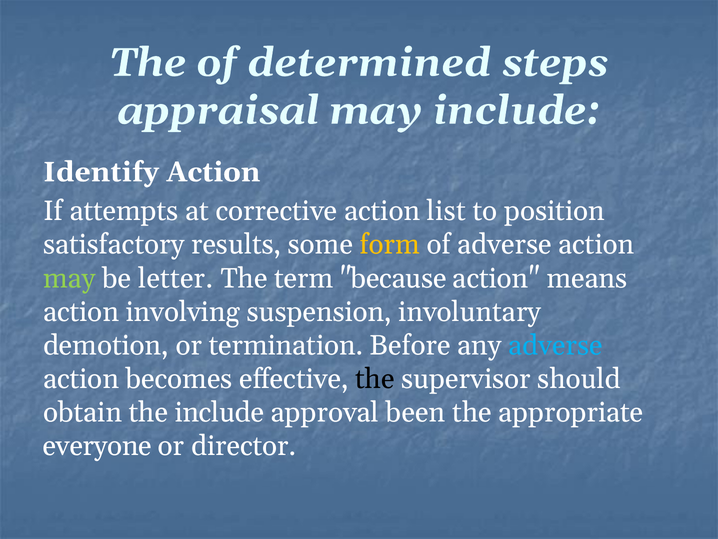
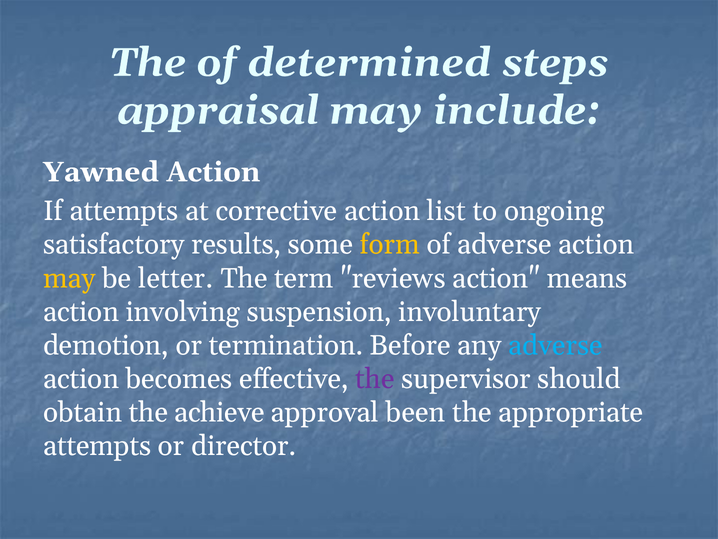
Identify: Identify -> Yawned
position: position -> ongoing
may at (69, 278) colour: light green -> yellow
because: because -> reviews
the at (375, 379) colour: black -> purple
the include: include -> achieve
everyone at (97, 446): everyone -> attempts
